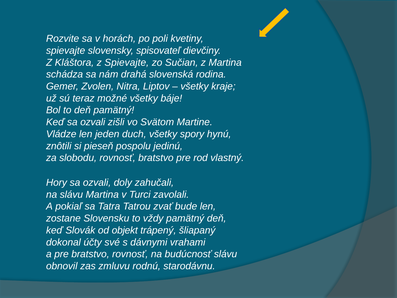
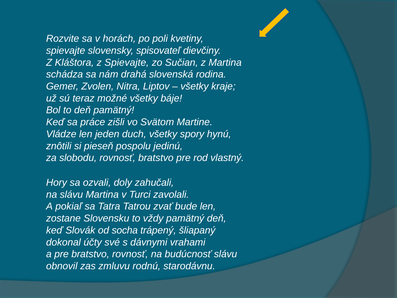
Keď sa ozvali: ozvali -> práce
objekt: objekt -> socha
